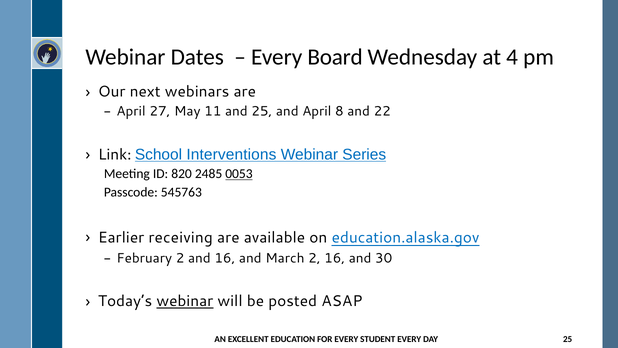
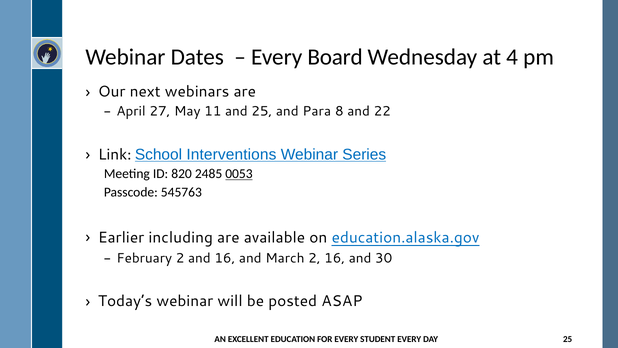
and April: April -> Para
receiving: receiving -> including
webinar at (185, 301) underline: present -> none
